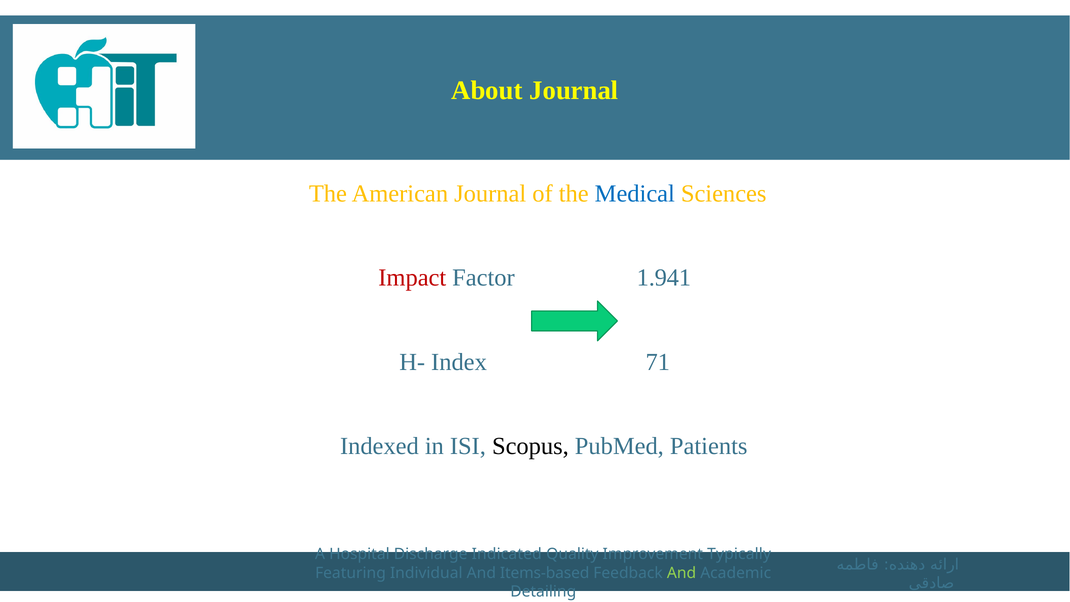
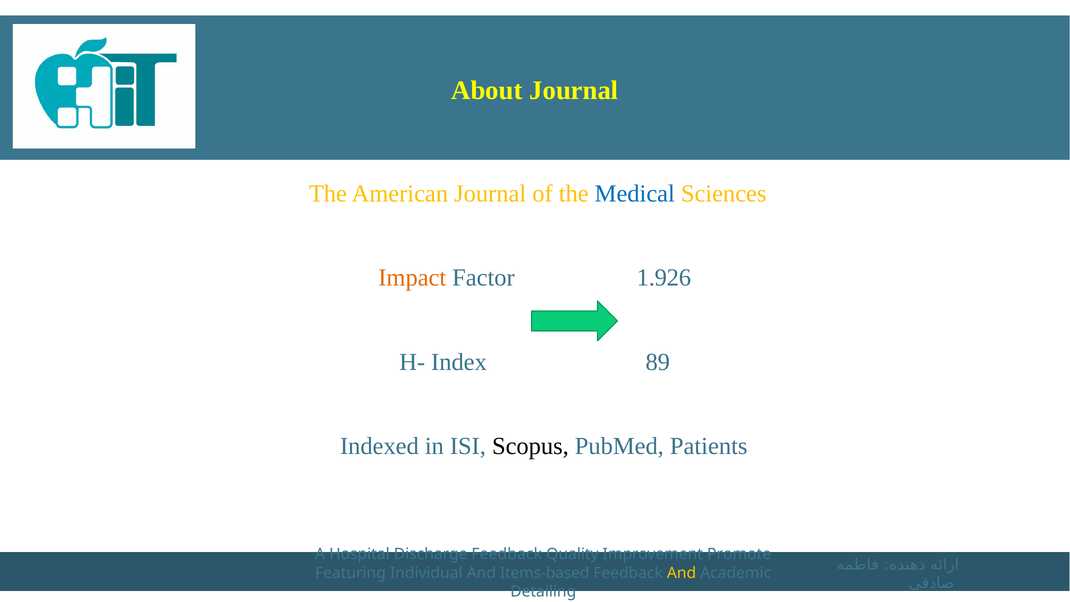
Impact colour: red -> orange
1.941: 1.941 -> 1.926
71: 71 -> 89
Discharge Indicated: Indicated -> Feedback
Typically: Typically -> Promote
And at (682, 573) colour: light green -> yellow
